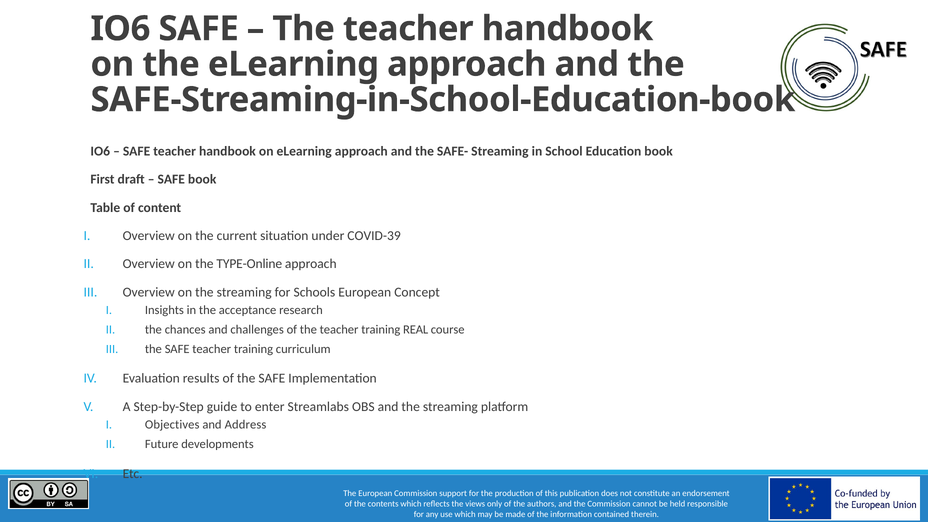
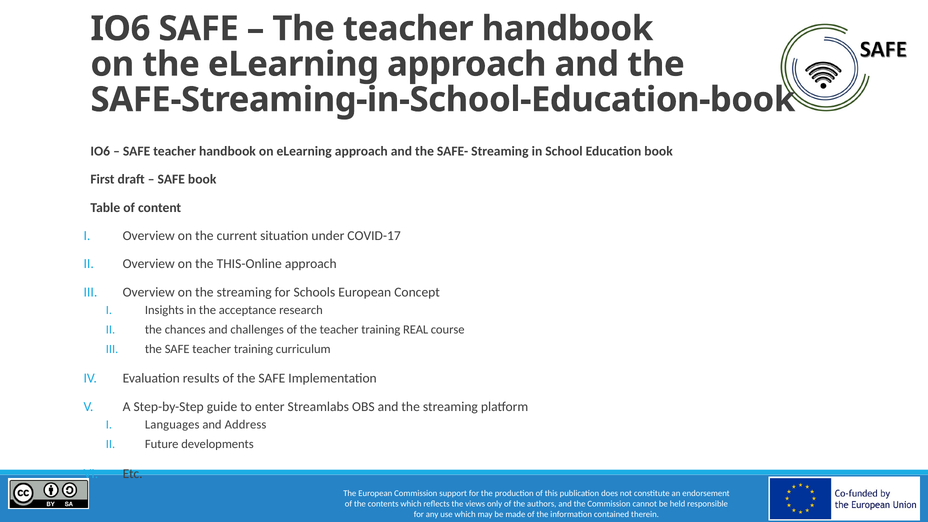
COVID-39: COVID-39 -> COVID-17
TYPE-Online: TYPE-Online -> THIS-Online
Objectives: Objectives -> Languages
